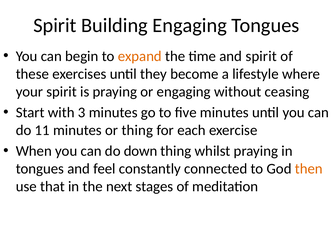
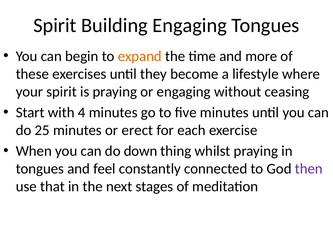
and spirit: spirit -> more
3: 3 -> 4
11: 11 -> 25
or thing: thing -> erect
then colour: orange -> purple
